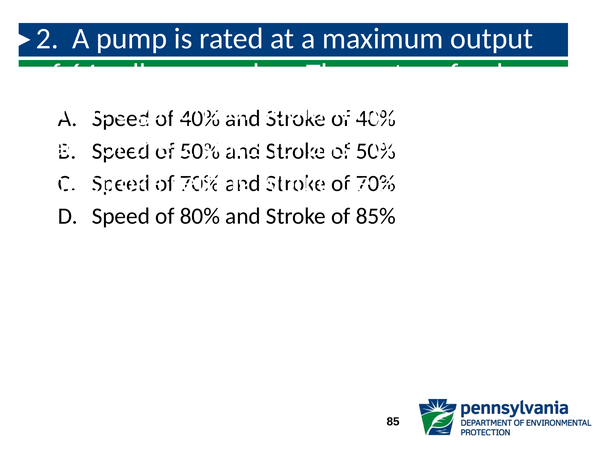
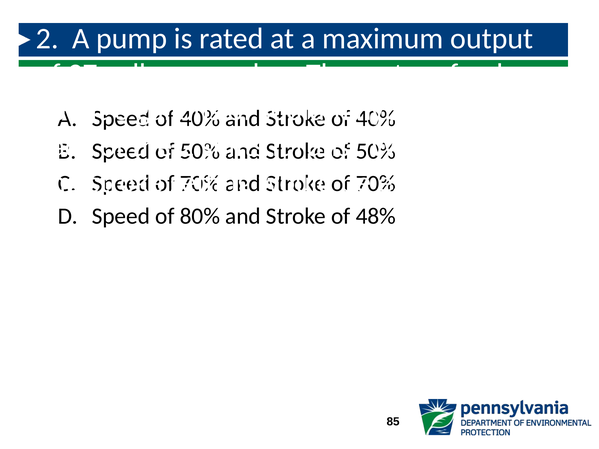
64: 64 -> 97
85%: 85% -> 48%
